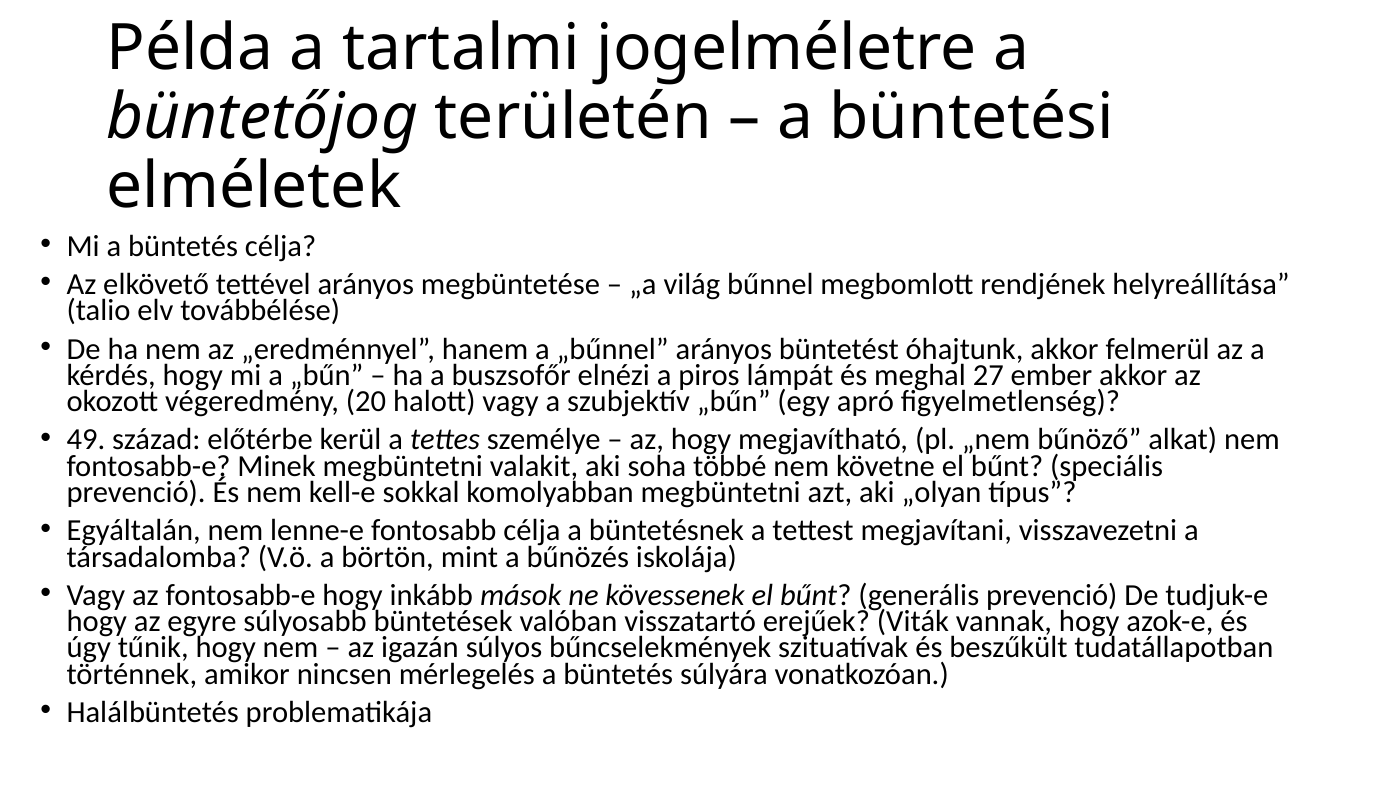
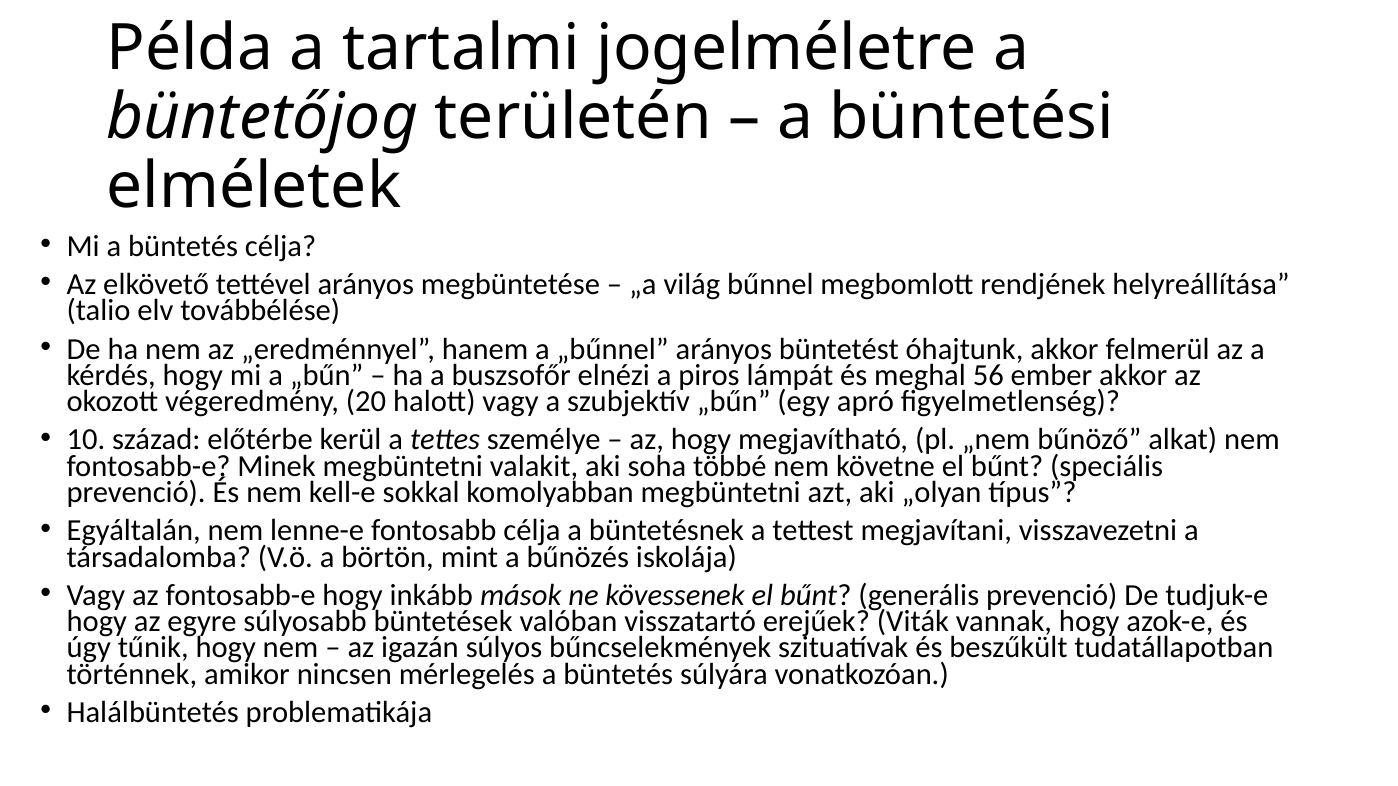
27: 27 -> 56
49: 49 -> 10
